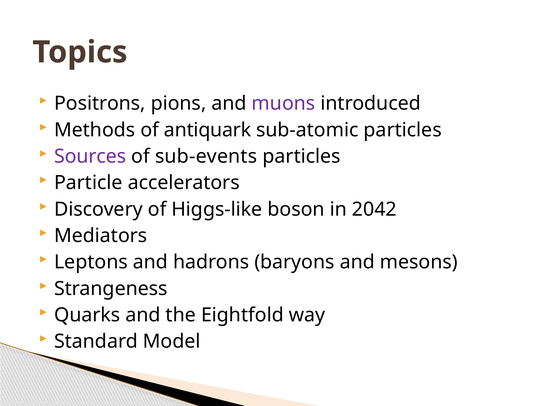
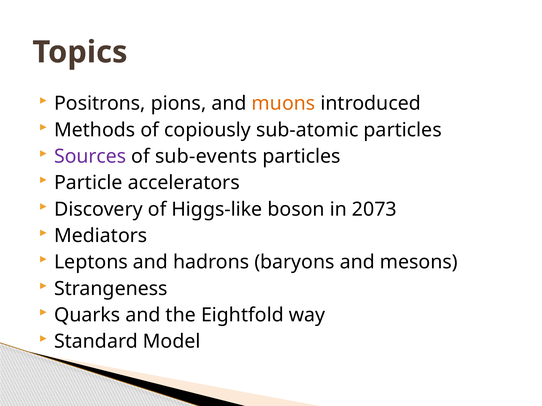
muons colour: purple -> orange
antiquark: antiquark -> copiously
2042: 2042 -> 2073
